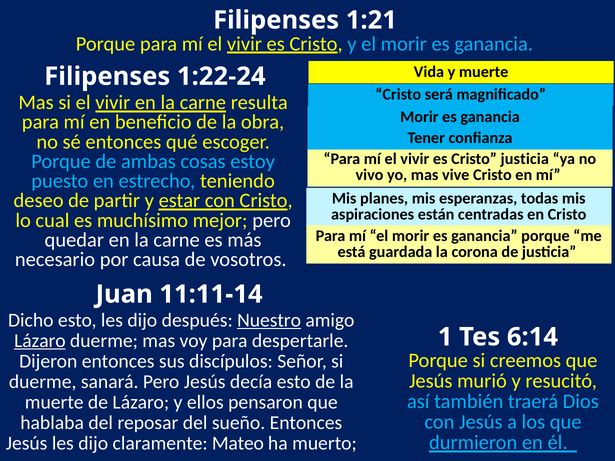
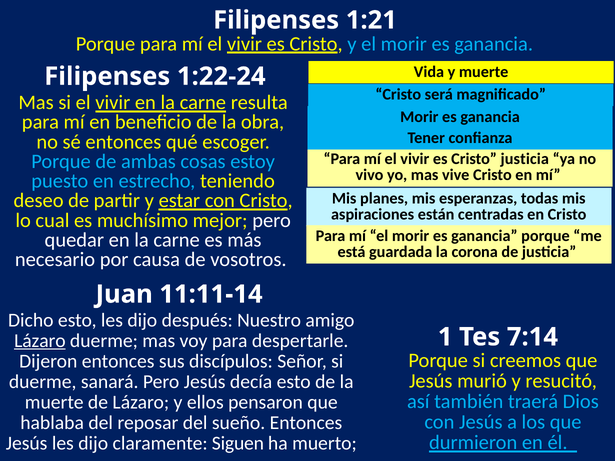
Nuestro underline: present -> none
6:14: 6:14 -> 7:14
Mateo: Mateo -> Siguen
